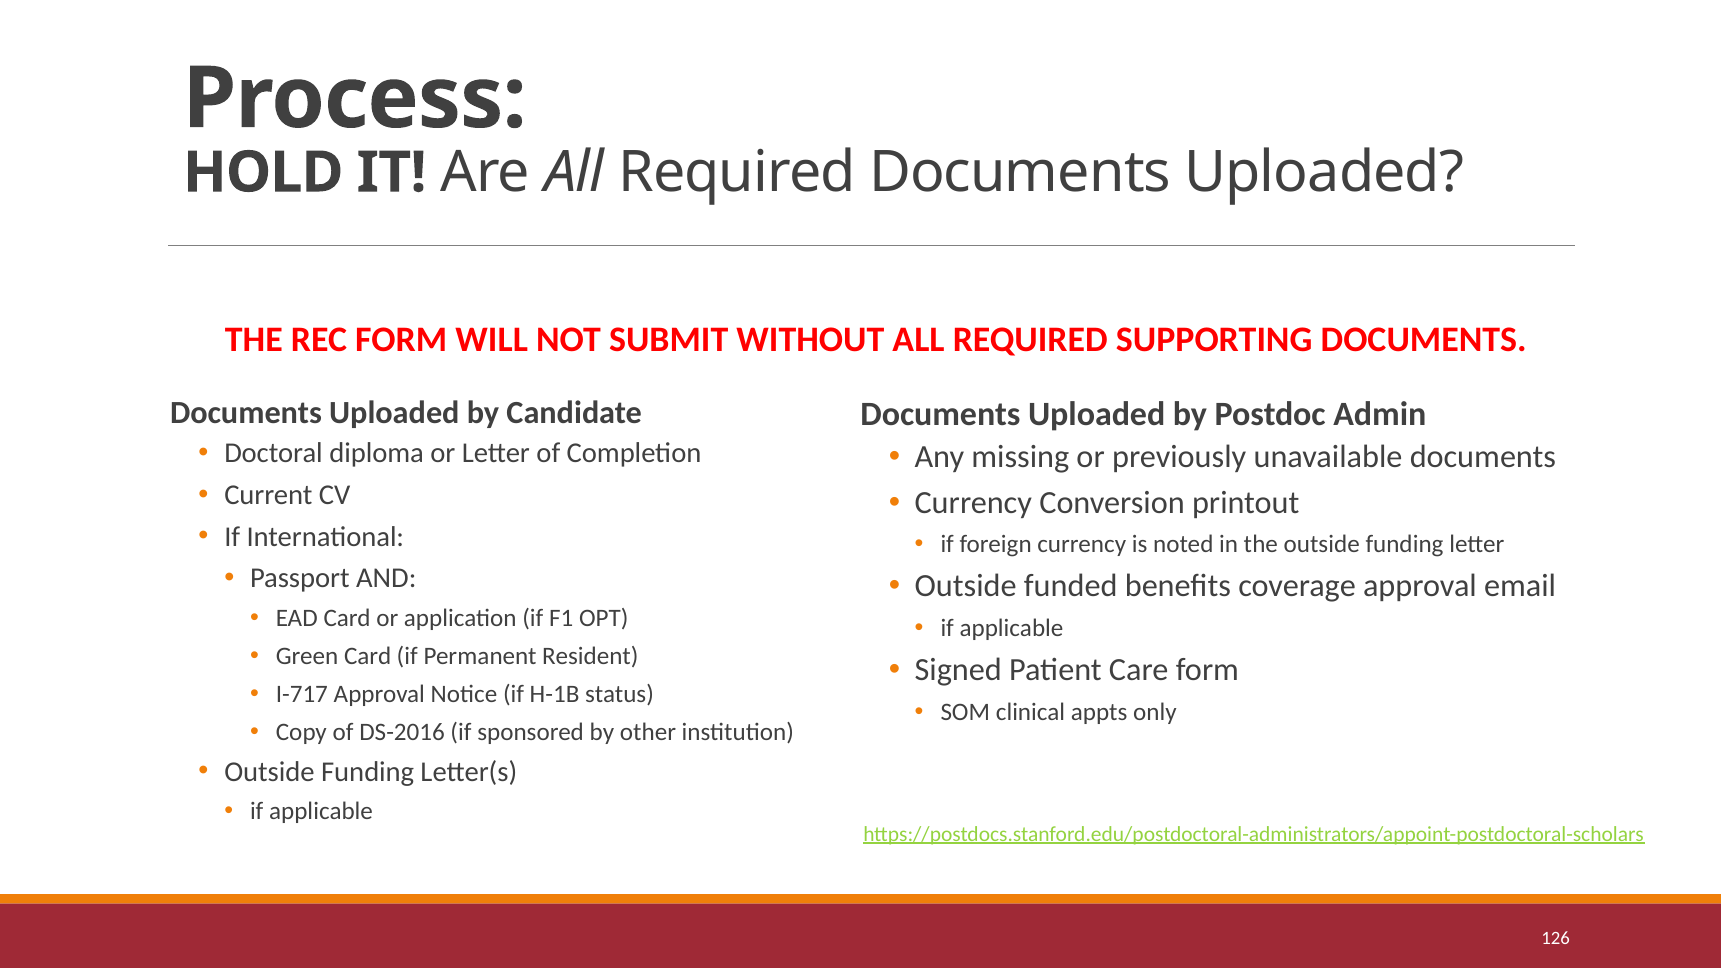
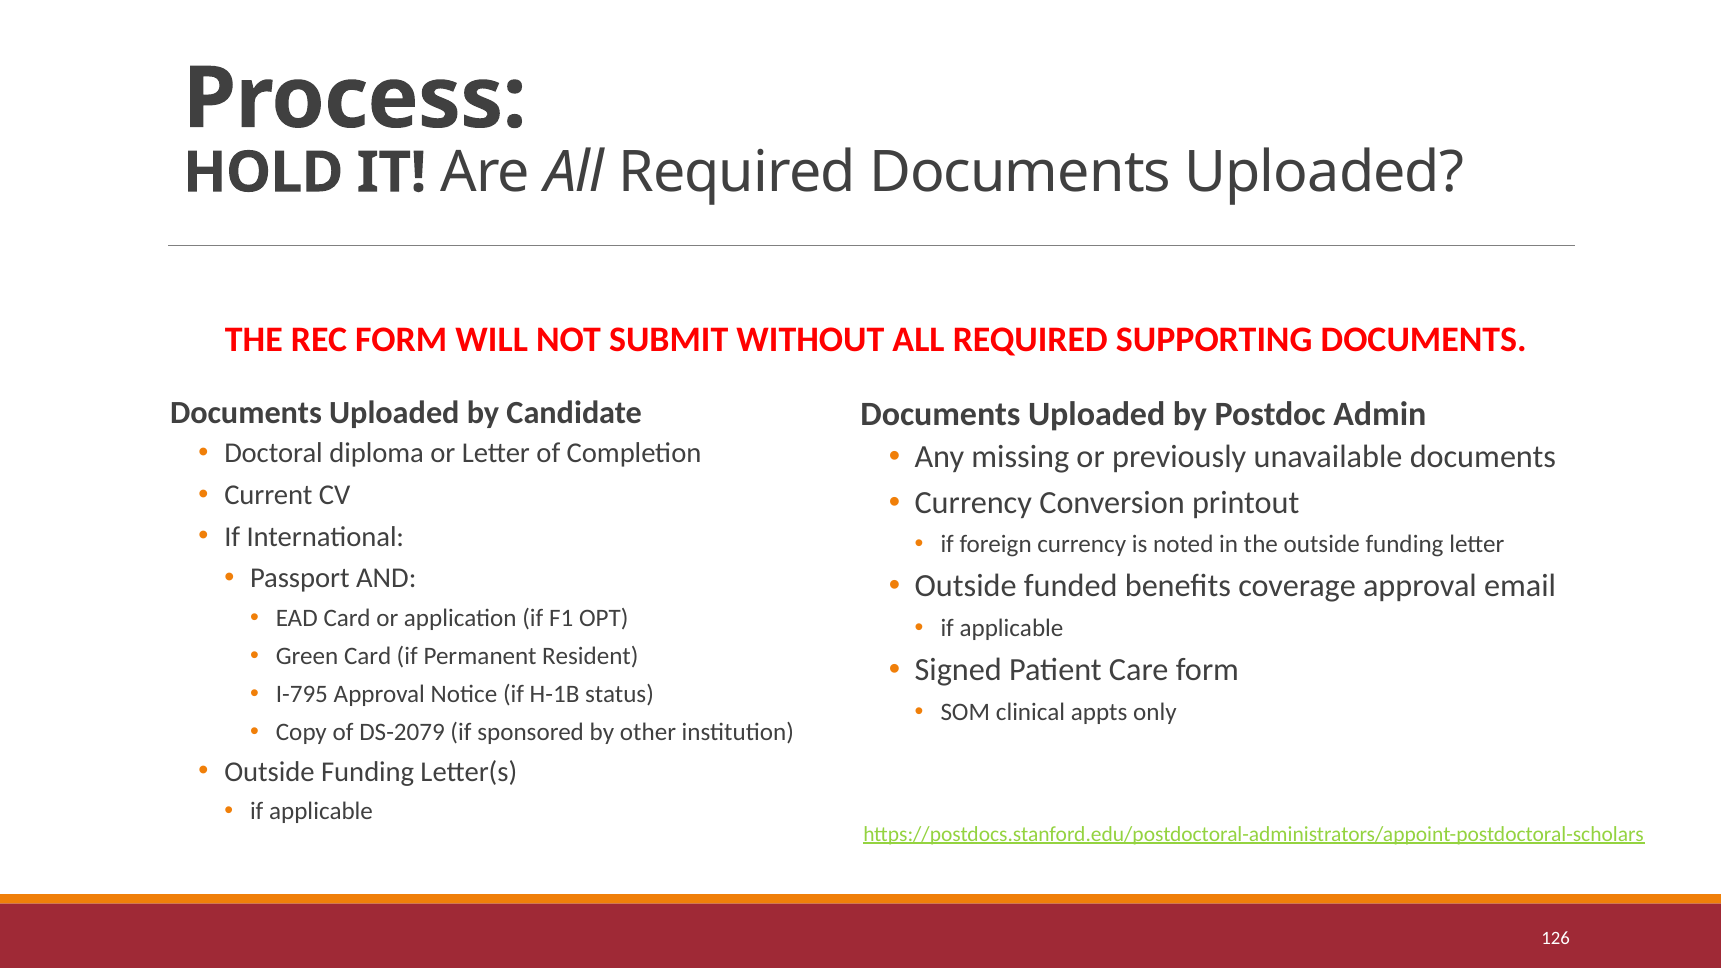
I-717: I-717 -> I-795
DS-2016: DS-2016 -> DS-2079
